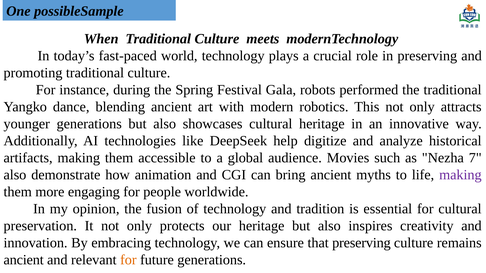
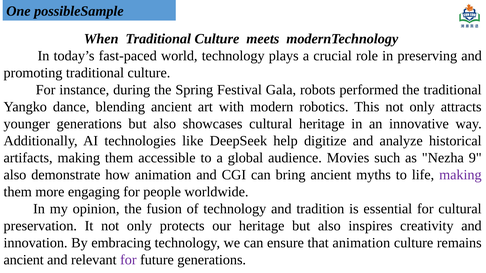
7: 7 -> 9
that preserving: preserving -> animation
for at (128, 260) colour: orange -> purple
